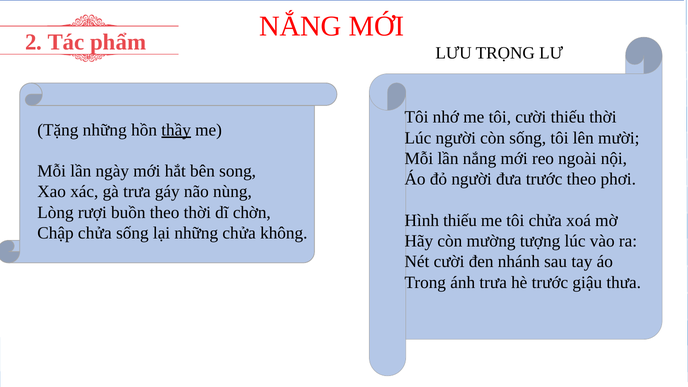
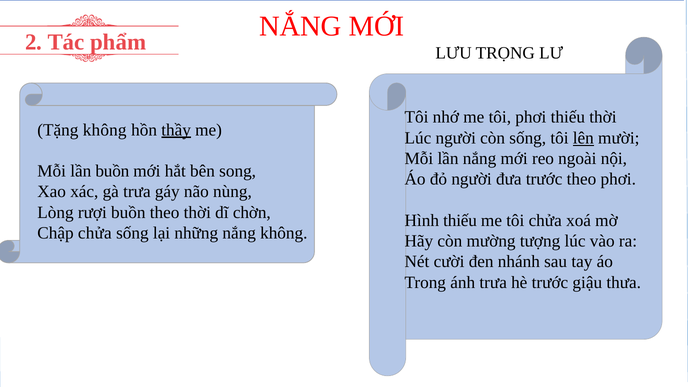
tôi cười: cười -> phơi
Tặng những: những -> không
lên underline: none -> present
lần ngày: ngày -> buồn
những chửa: chửa -> nắng
